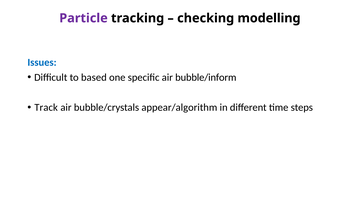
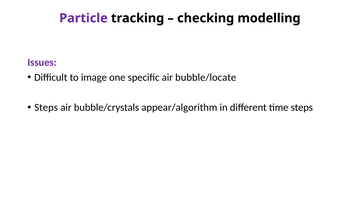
Issues colour: blue -> purple
based: based -> image
bubble/inform: bubble/inform -> bubble/locate
Track at (46, 108): Track -> Steps
